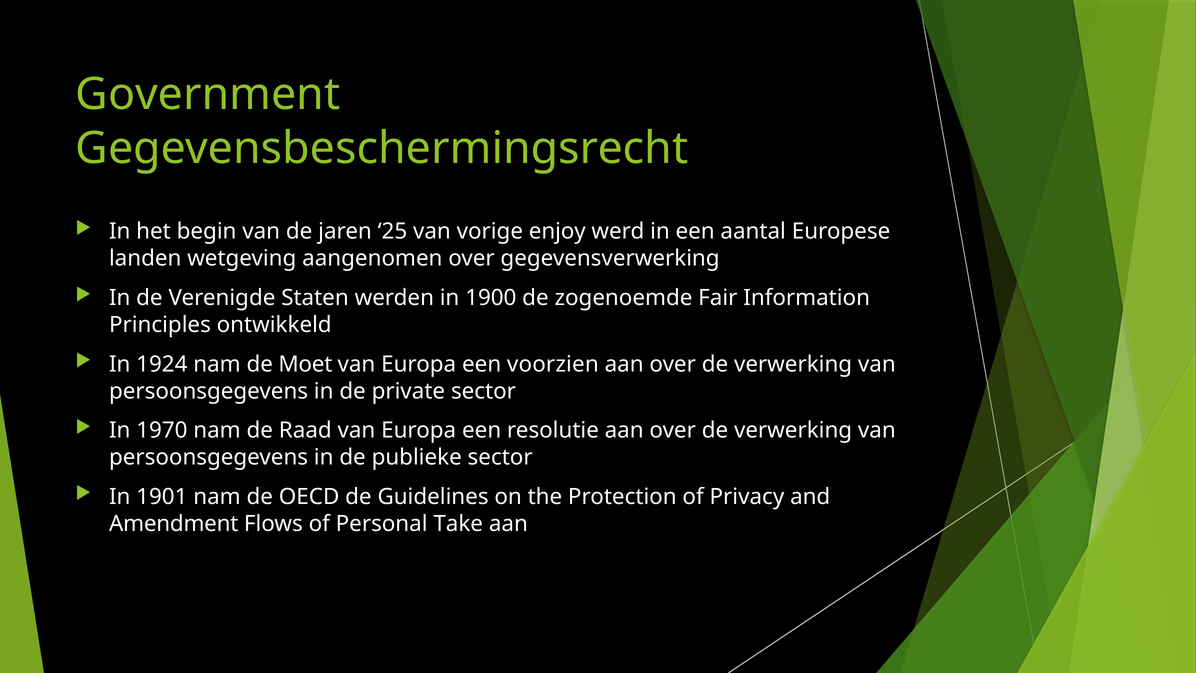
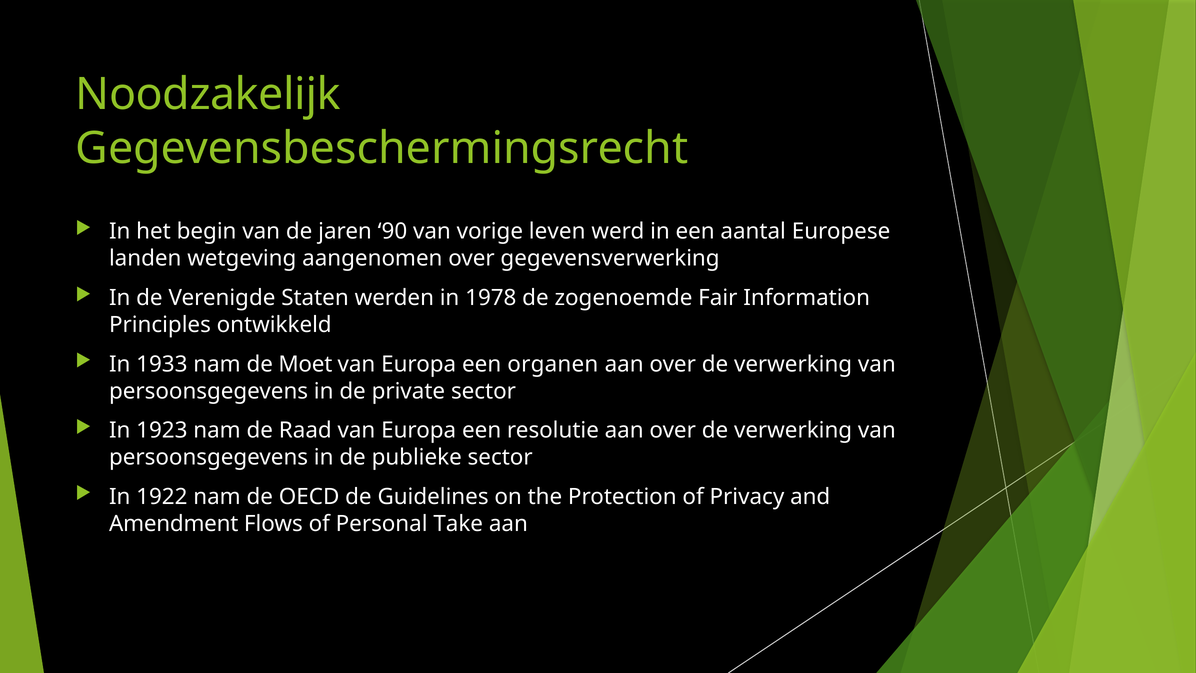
Government: Government -> Noodzakelijk
25: 25 -> 90
enjoy: enjoy -> leven
1900: 1900 -> 1978
1924: 1924 -> 1933
voorzien: voorzien -> organen
1970: 1970 -> 1923
1901: 1901 -> 1922
